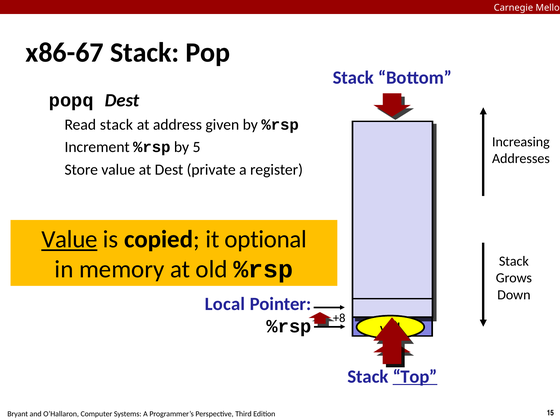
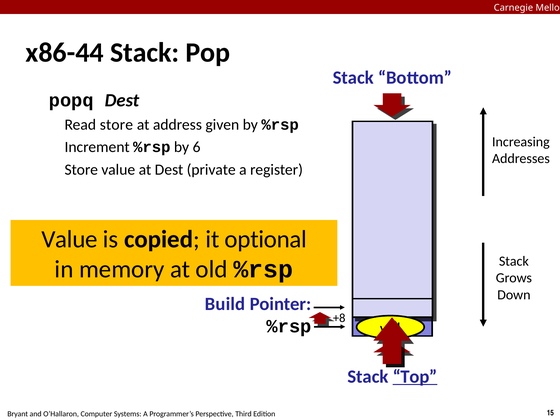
x86-67: x86-67 -> x86-44
stack at (116, 125): stack -> store
5: 5 -> 6
Value at (70, 239) underline: present -> none
Local: Local -> Build
